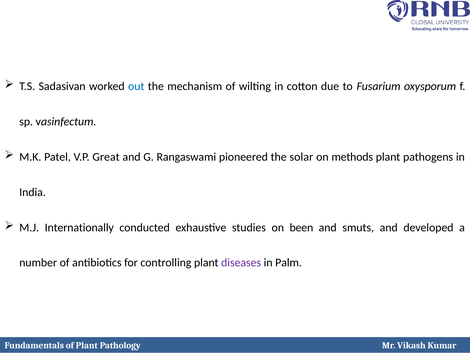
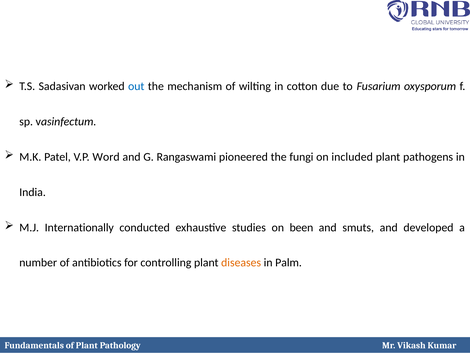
Great: Great -> Word
solar: solar -> fungi
methods: methods -> included
diseases colour: purple -> orange
